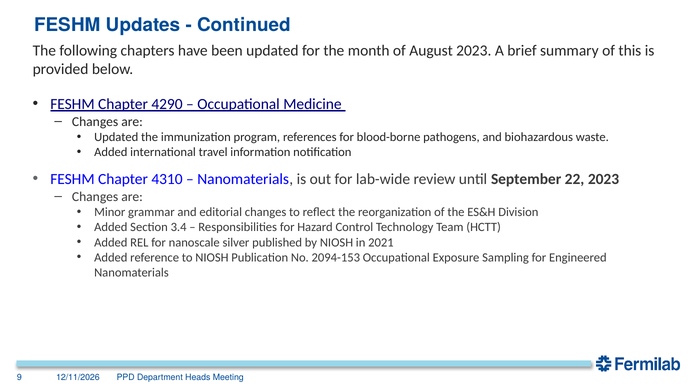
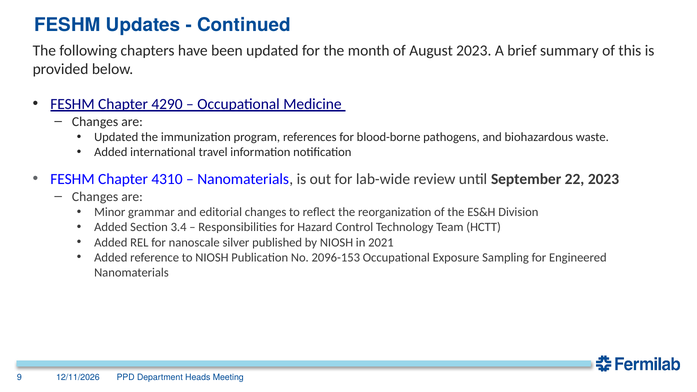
2094-153: 2094-153 -> 2096-153
